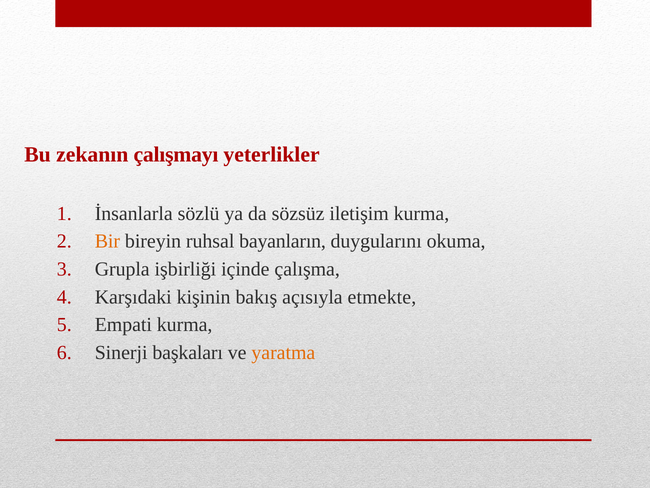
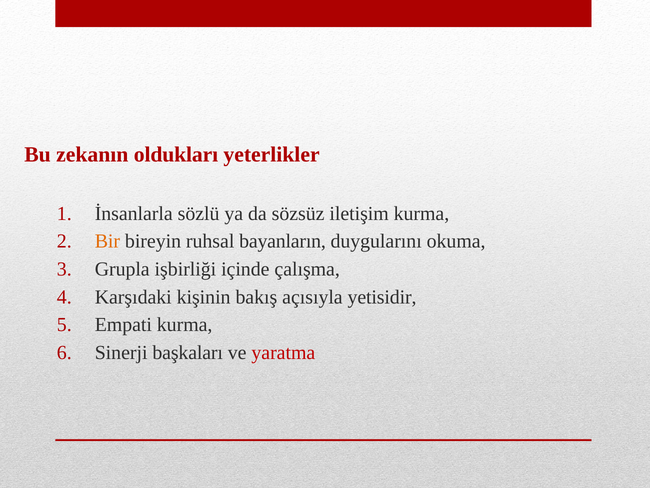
çalışmayı: çalışmayı -> oldukları
etmekte: etmekte -> yetisidir
yaratma colour: orange -> red
